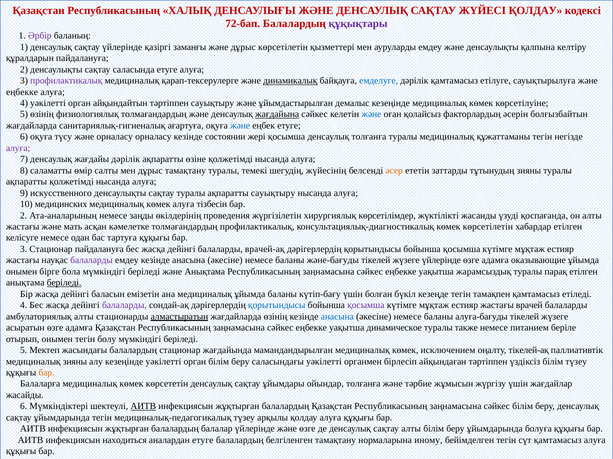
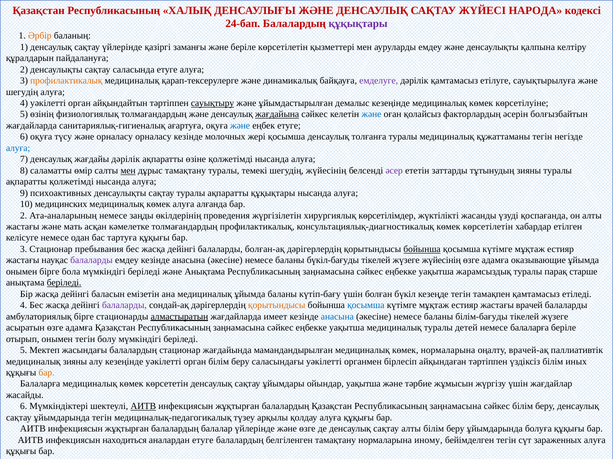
ЖҮЙЕСІ ҚОЛДАУ: ҚОЛДАУ -> НАРОДА
72-бап: 72-бап -> 24-бап
Әрбір colour: purple -> orange
және дұрыс: дұрыс -> беріле
профилактикалық at (66, 81) colour: purple -> orange
динамикалық underline: present -> none
емделуге colour: blue -> purple
еңбекке at (22, 92): еңбекке -> шегудің
сауықтыру at (213, 103) underline: none -> present
состоянии: состоянии -> молочных
алуға at (18, 148) colour: purple -> blue
мен at (128, 171) underline: none -> present
әсер colour: orange -> purple
искусственного: искусственного -> психоактивных
ақпаратты сауықтыру: сауықтыру -> құқықтары
алуға тізбесін: тізбесін -> алғанда
Стационар пайдалануға: пайдалануға -> пребывания
врачей-ақ: врачей-ақ -> болған-ақ
бойынша at (422, 250) underline: none -> present
және-бағуды: және-бағуды -> бүкіл-бағуды
жүзеге үйлерінде: үйлерінде -> жүйесінің
парақ етілген: етілген -> старше
қорытындысы at (277, 306) colour: blue -> orange
қосымша at (366, 306) colour: purple -> blue
амбулаториялық алты: алты -> бірге
жағдайларда өзінің: өзінің -> имеет
алуға-бағуды: алуға-бағуды -> білім-бағуды
уақытша динамическое: динамическое -> медициналық
также: также -> детей
немесе питанием: питанием -> балаларға
көмек исключением: исключением -> нормаларына
тікелей-ақ: тікелей-ақ -> врачей-ақ
білім түзеу: түзеу -> иных
ойындар толғанға: толғанға -> уақытша
сүт қамтамасыз: қамтамасыз -> зараженных
